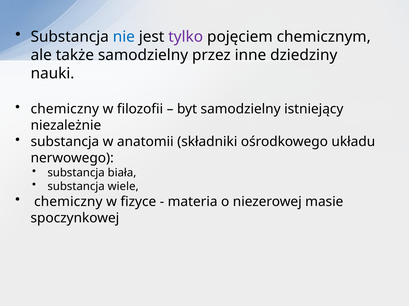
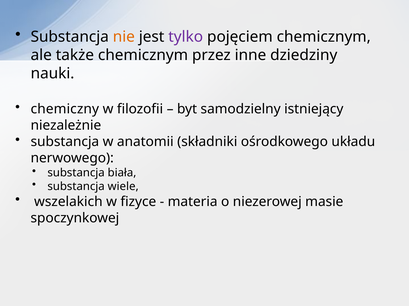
nie colour: blue -> orange
także samodzielny: samodzielny -> chemicznym
chemiczny at (68, 202): chemiczny -> wszelakich
